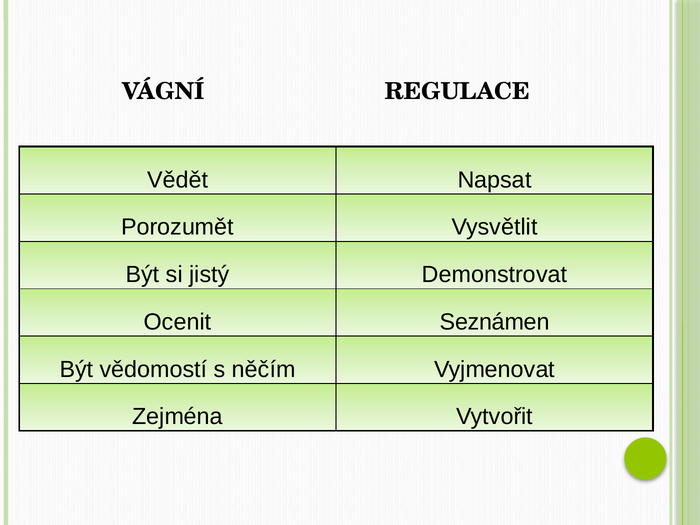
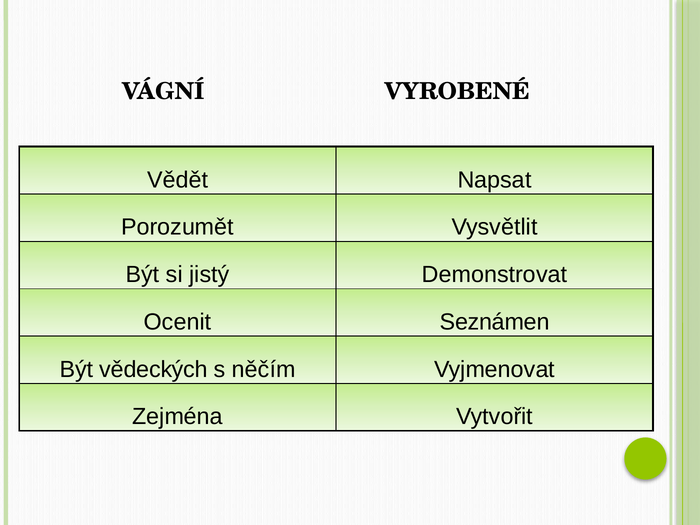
REGULACE: REGULACE -> VYROBENÉ
vědomostí: vědomostí -> vědeckých
